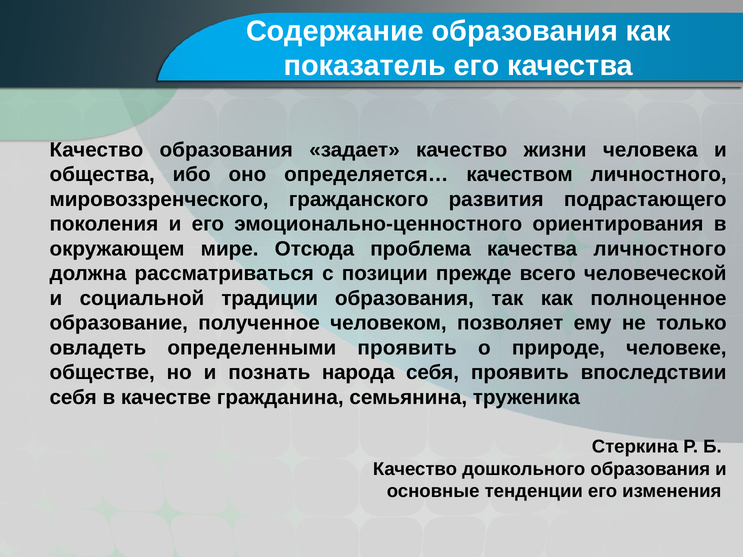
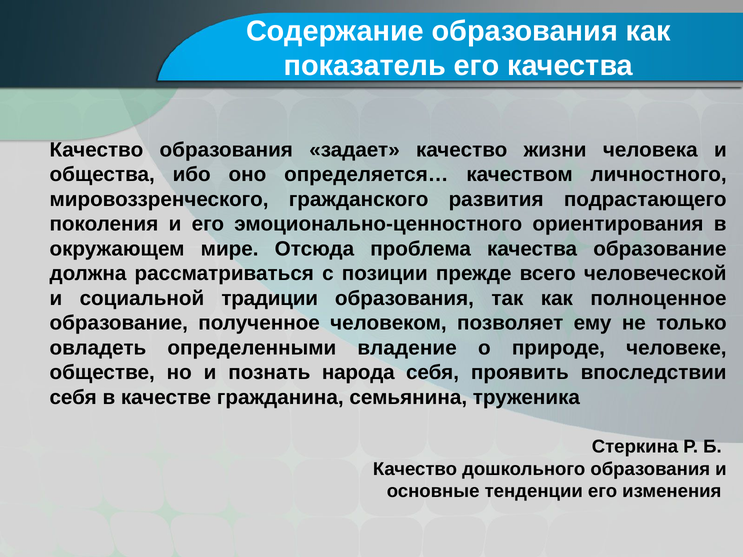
качества личностного: личностного -> образование
определенными проявить: проявить -> владение
